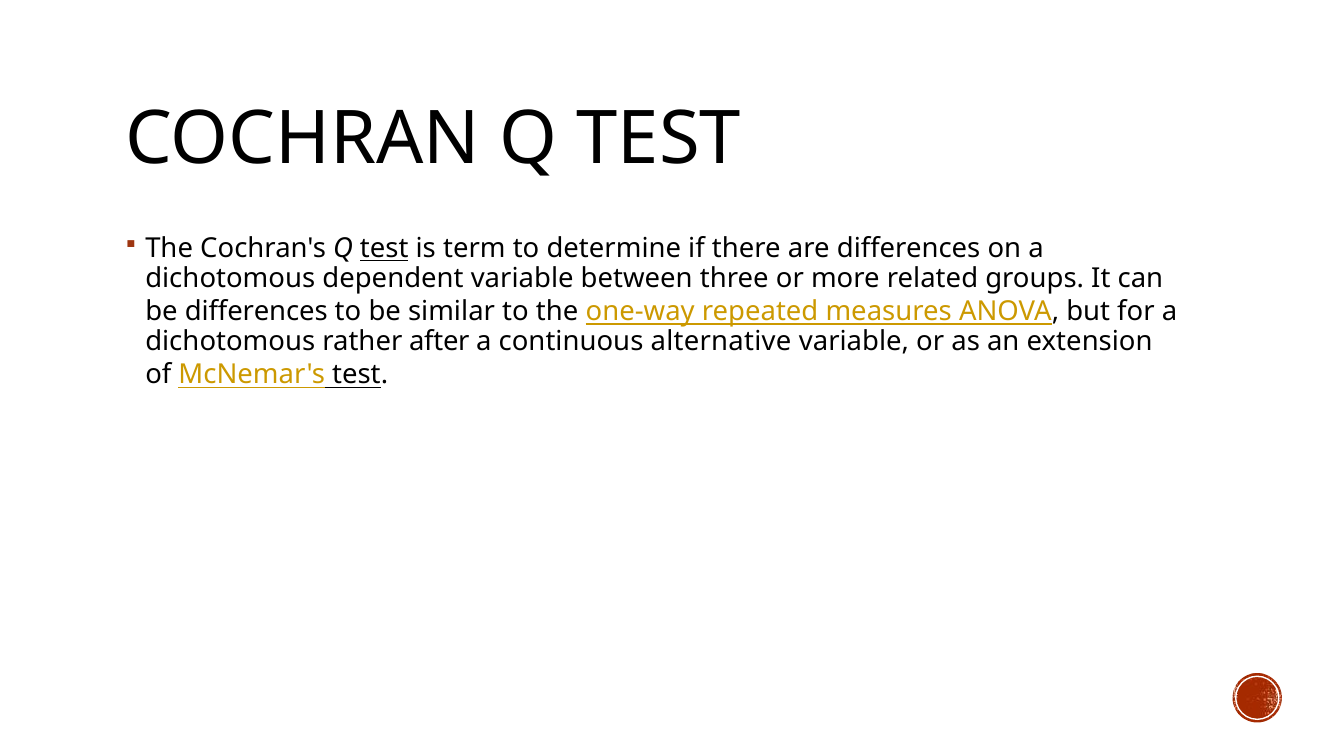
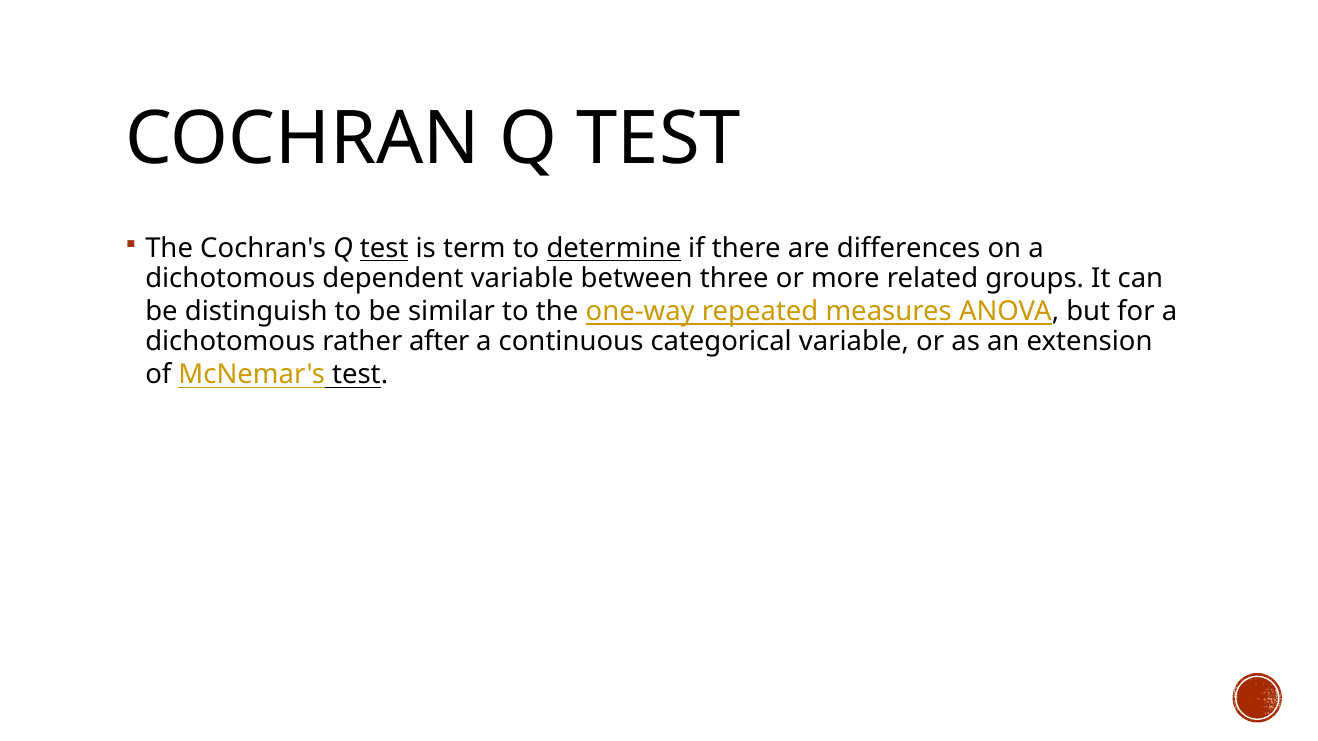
determine underline: none -> present
be differences: differences -> distinguish
alternative: alternative -> categorical
